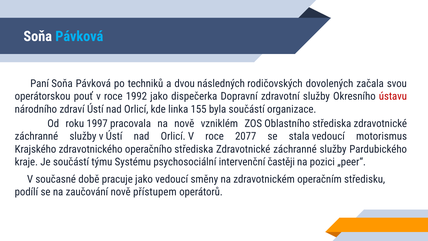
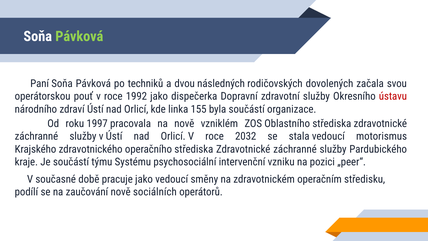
Pávková at (79, 36) colour: light blue -> light green
2077: 2077 -> 2032
častěji: častěji -> vzniku
přístupem: přístupem -> sociálních
